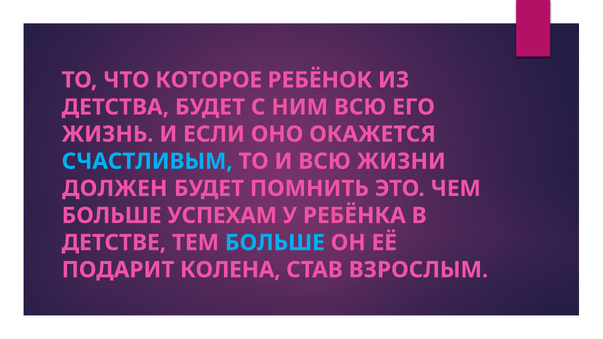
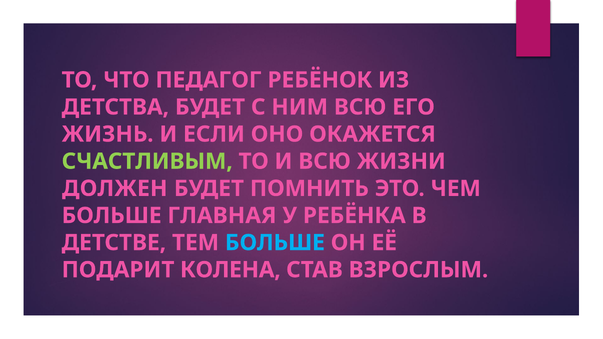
КОТОРОЕ: КОТОРОЕ -> ПЕДАГОГ
СЧАСТЛИВЫМ colour: light blue -> light green
УСПЕХАМ: УСПЕХАМ -> ГЛАВНАЯ
